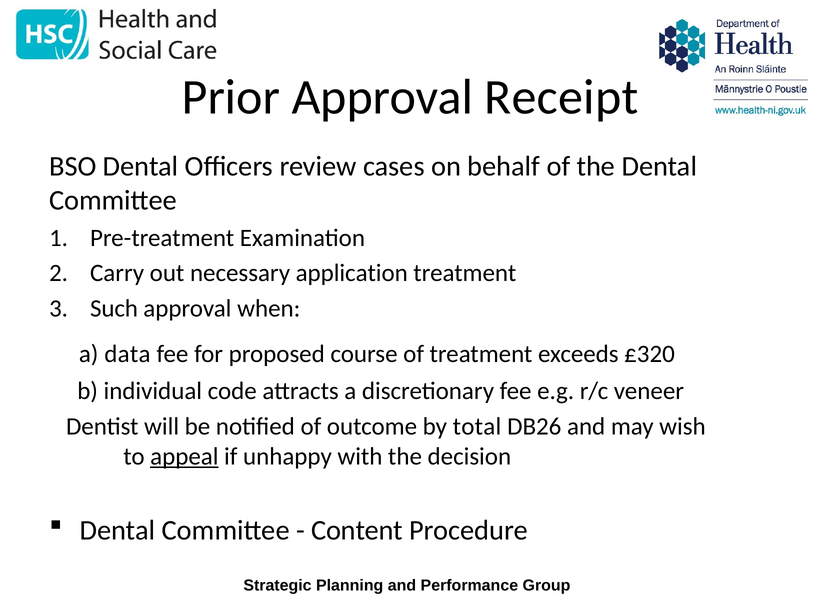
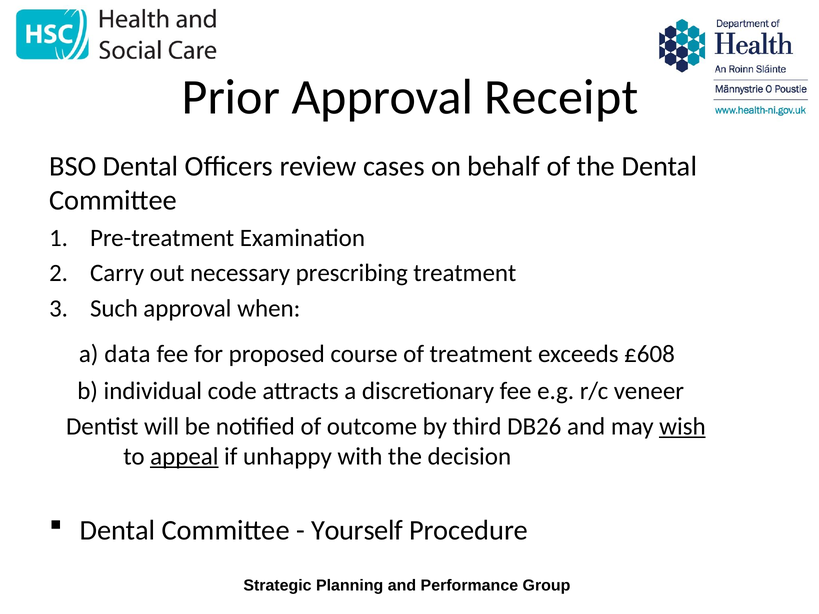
application: application -> prescribing
£320: £320 -> £608
total: total -> third
wish underline: none -> present
Content: Content -> Yourself
